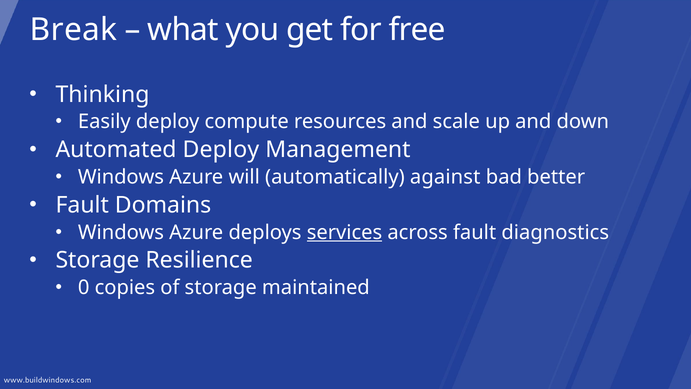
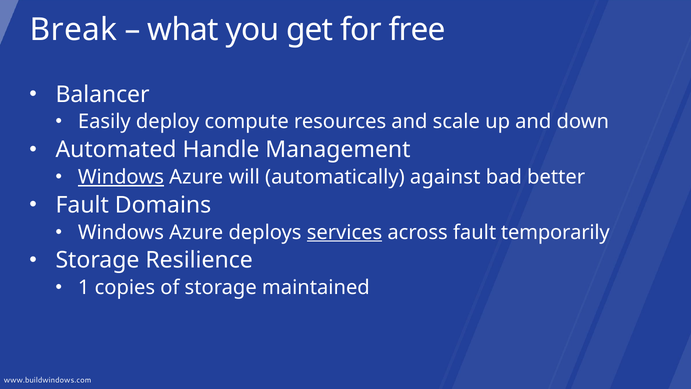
Thinking: Thinking -> Balancer
Automated Deploy: Deploy -> Handle
Windows at (121, 177) underline: none -> present
diagnostics: diagnostics -> temporarily
0: 0 -> 1
